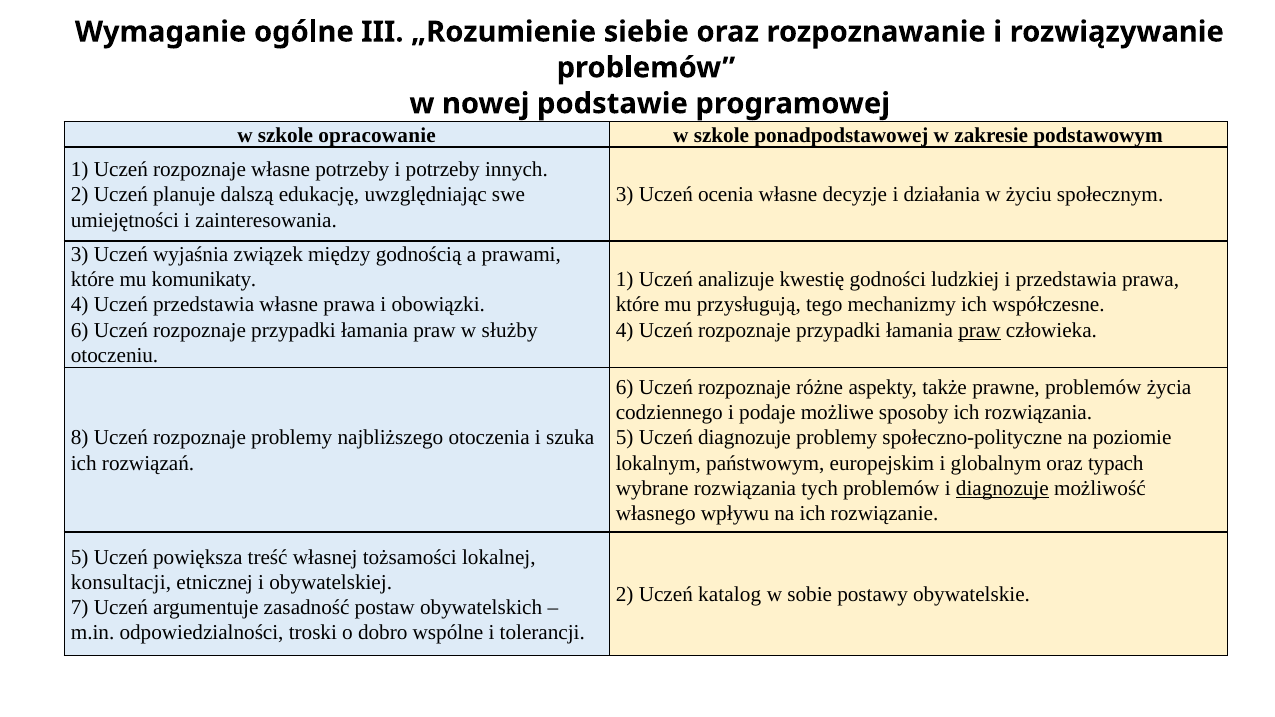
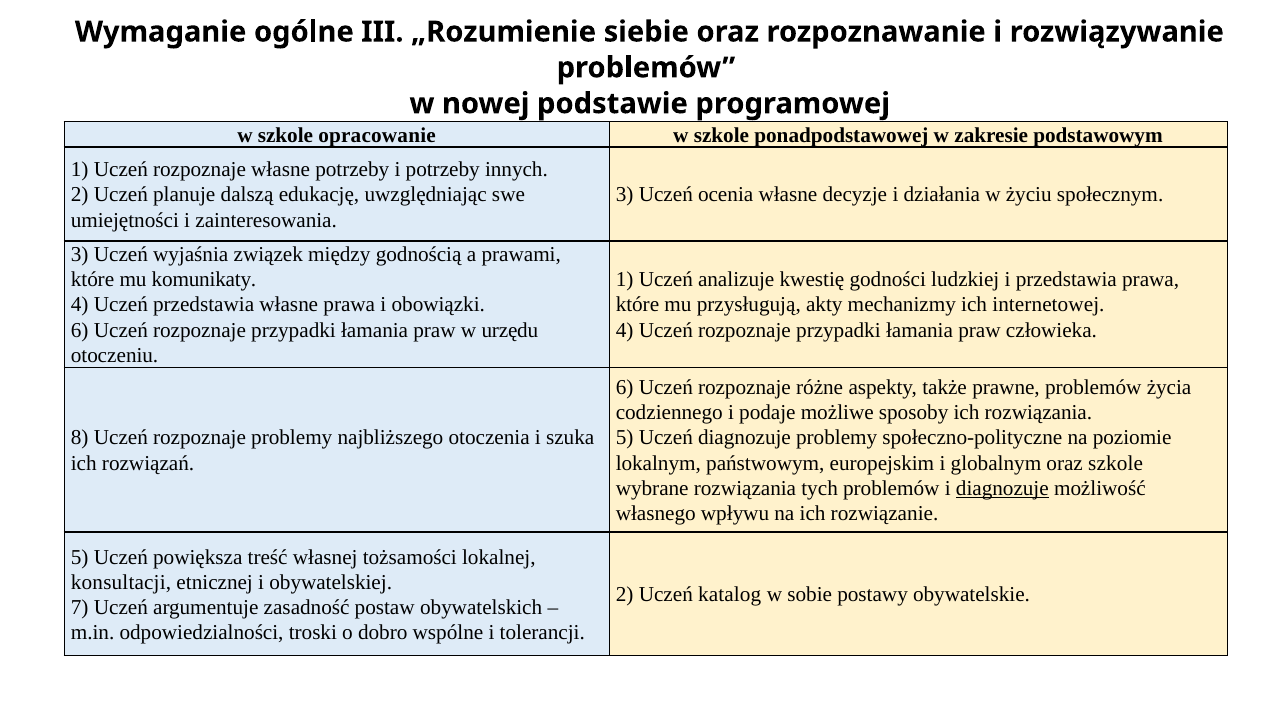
tego: tego -> akty
współczesne: współczesne -> internetowej
służby: służby -> urzędu
praw at (979, 330) underline: present -> none
oraz typach: typach -> szkole
